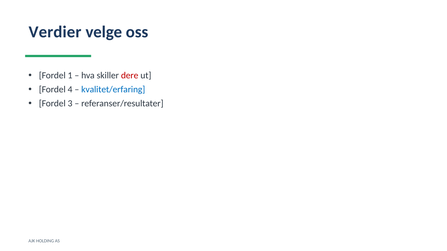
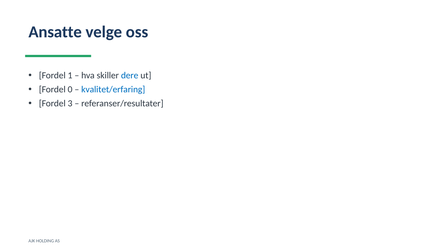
Verdier: Verdier -> Ansatte
dere colour: red -> blue
4: 4 -> 0
